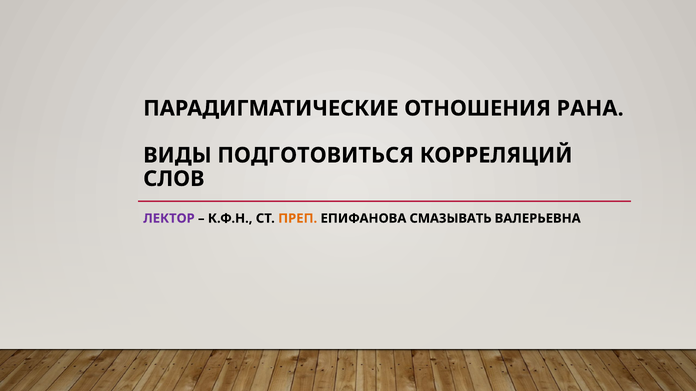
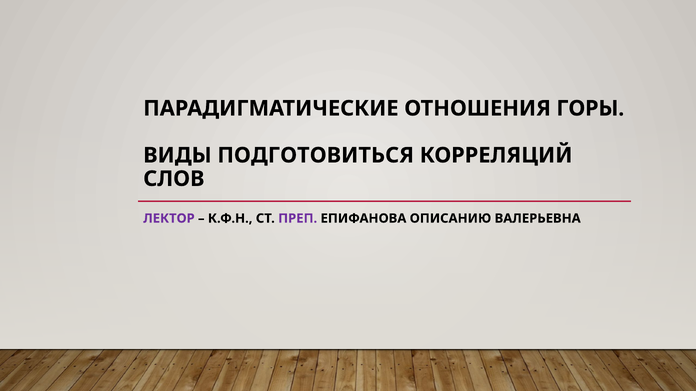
РАНА: РАНА -> ГОРЫ
ПРЕП colour: orange -> purple
СМАЗЫВАТЬ: СМАЗЫВАТЬ -> ОПИСАНИЮ
